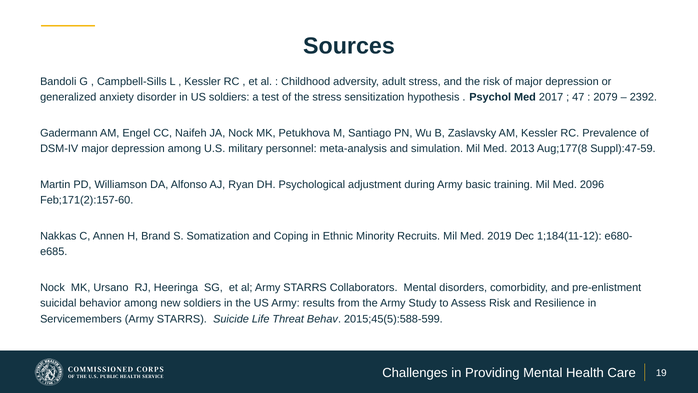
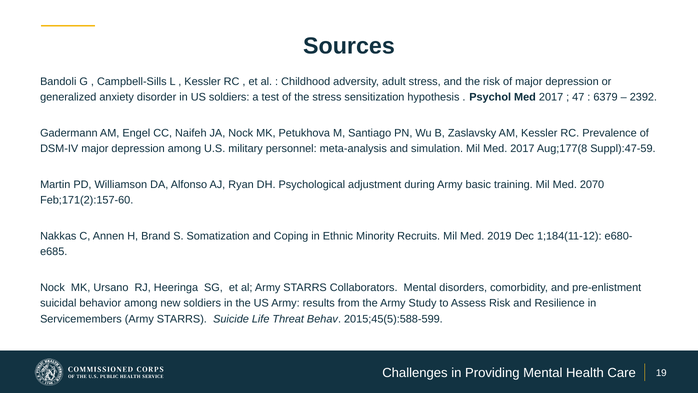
2079: 2079 -> 6379
Mil Med 2013: 2013 -> 2017
2096: 2096 -> 2070
